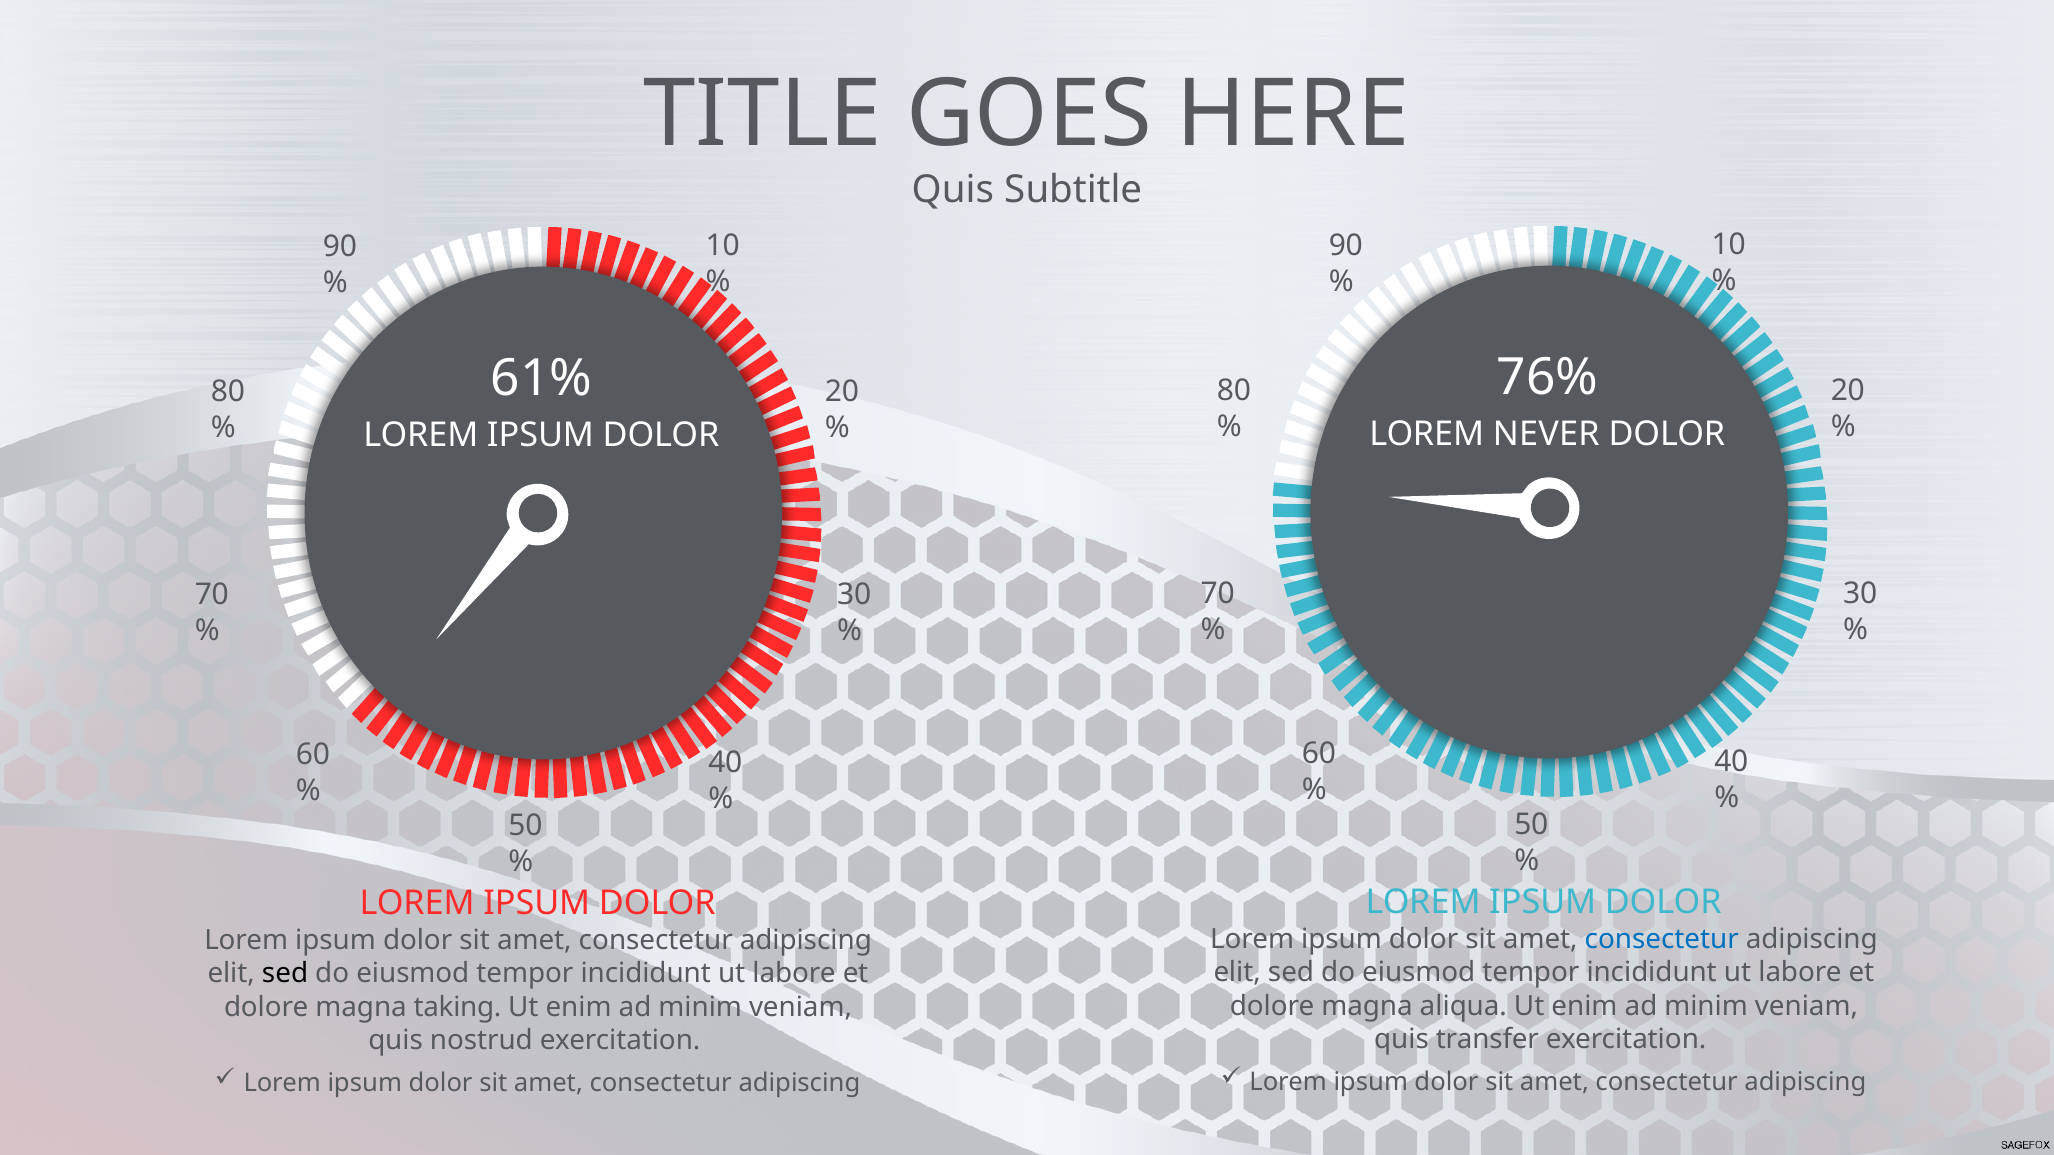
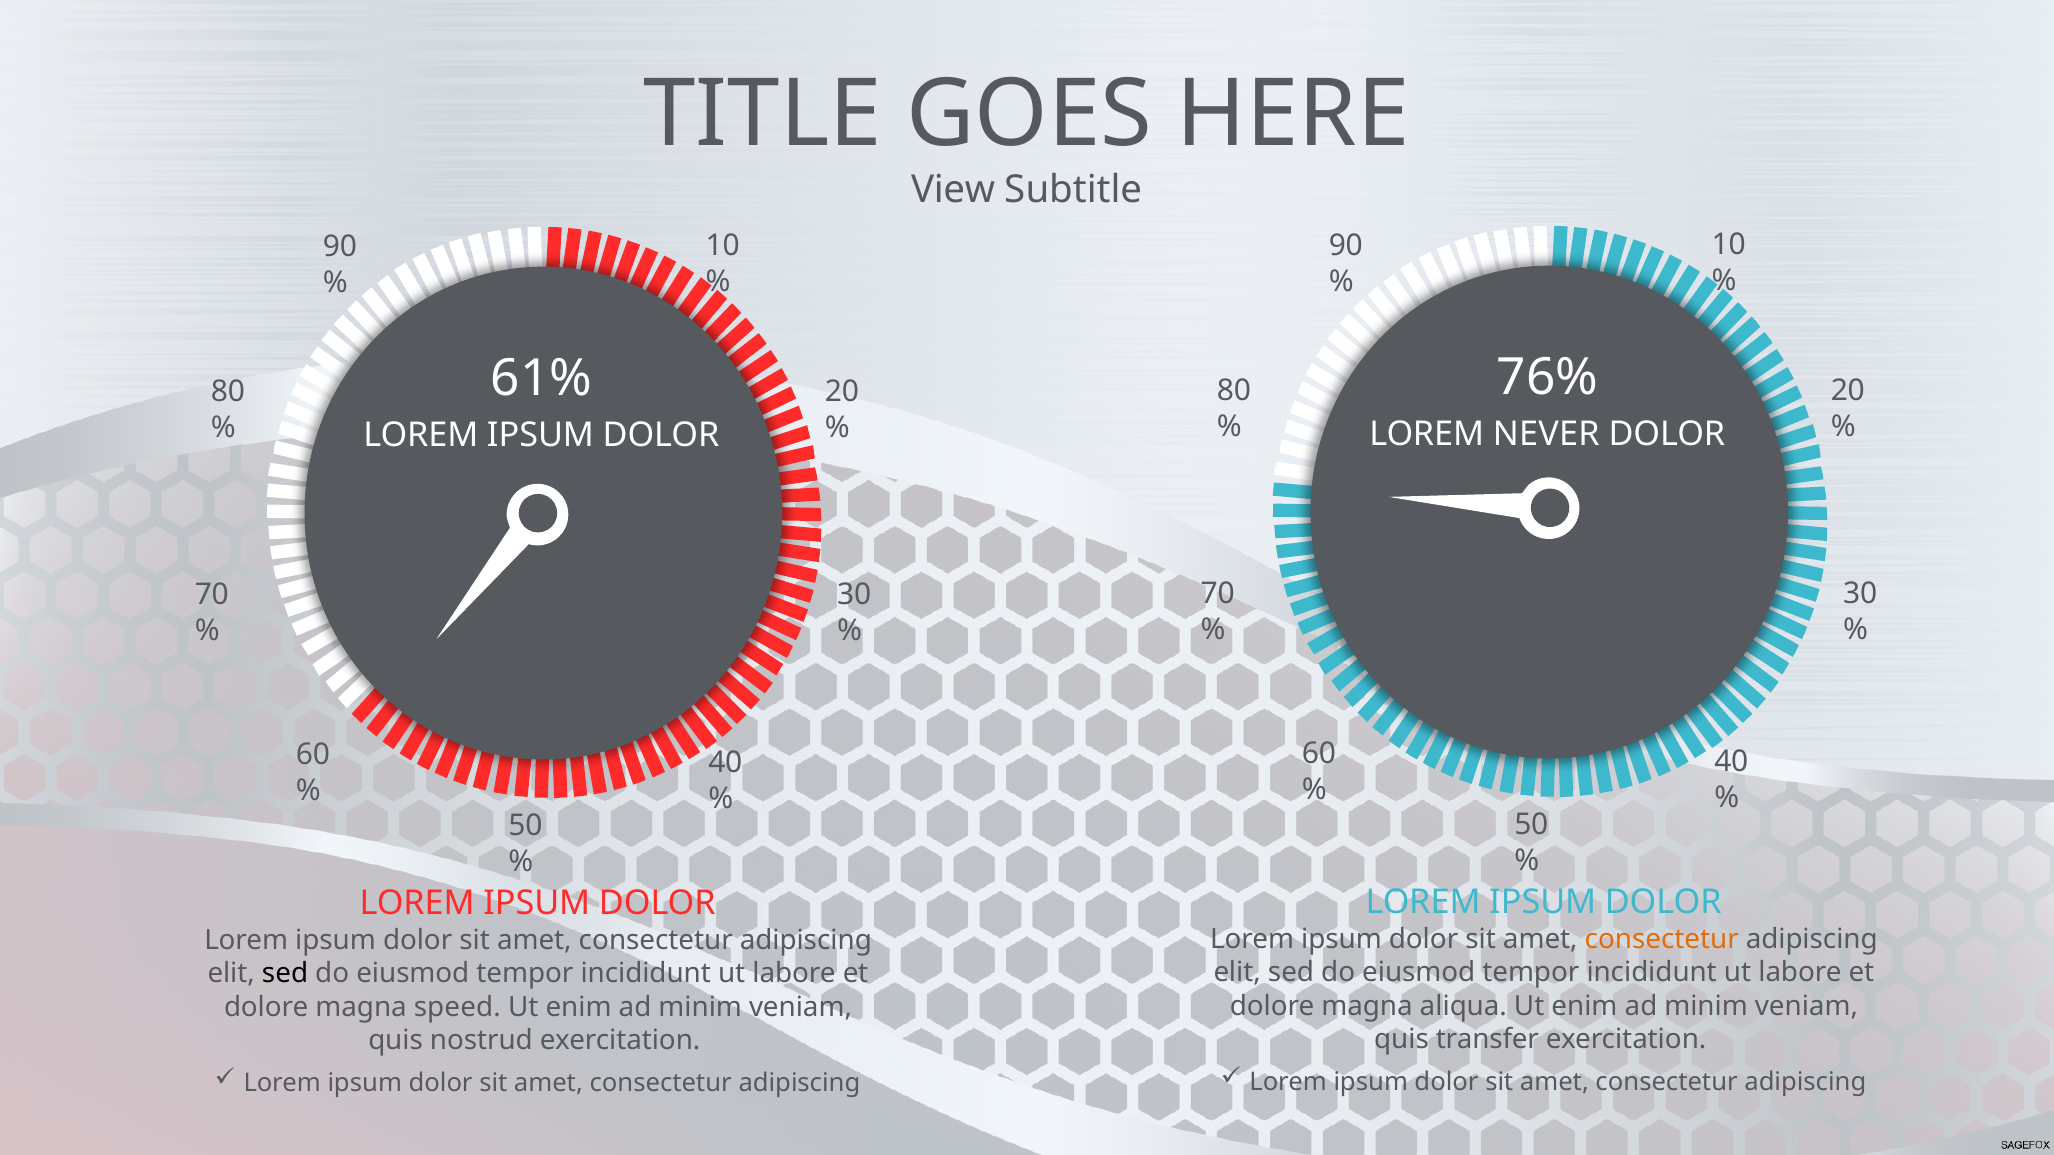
Quis at (953, 190): Quis -> View
consectetur at (1662, 940) colour: blue -> orange
taking: taking -> speed
